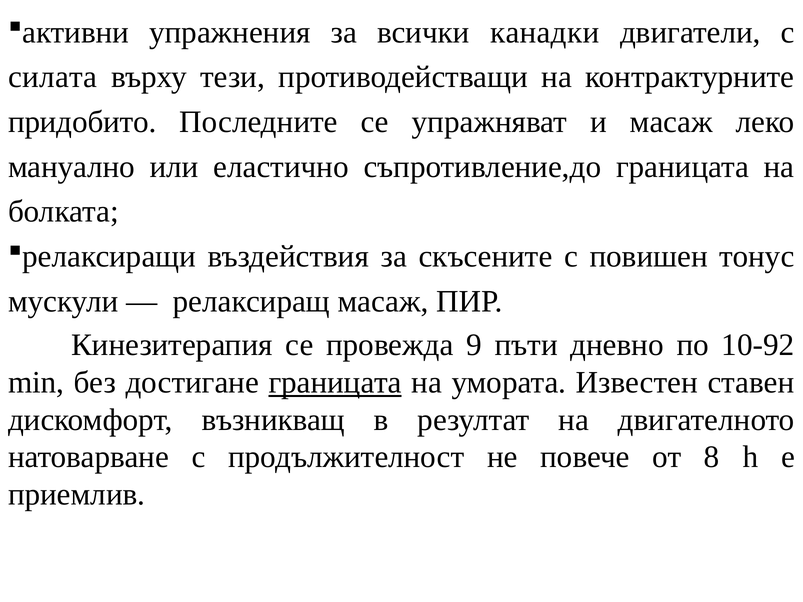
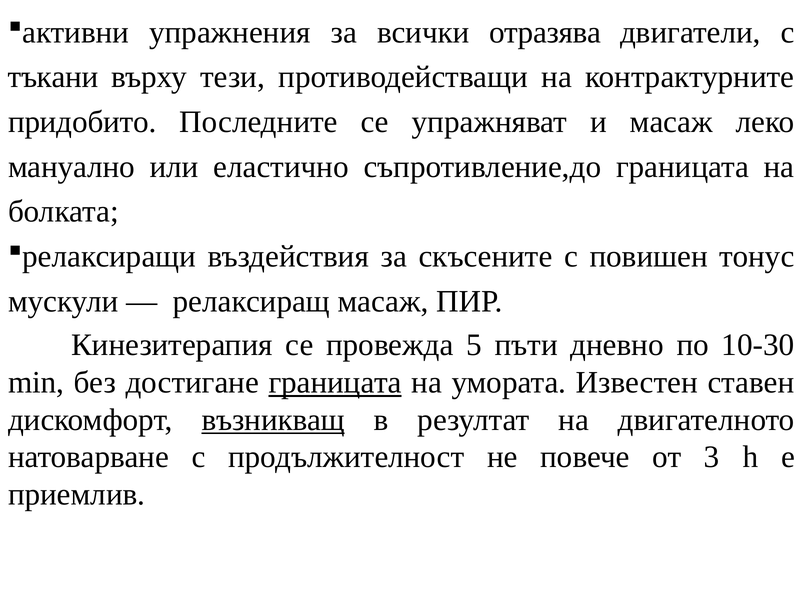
канадки: канадки -> отразява
силата: силата -> тъкани
9: 9 -> 5
10-92: 10-92 -> 10-30
възникващ underline: none -> present
8: 8 -> 3
